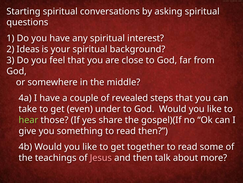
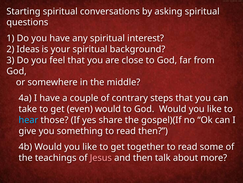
revealed: revealed -> contrary
even under: under -> would
hear colour: light green -> light blue
